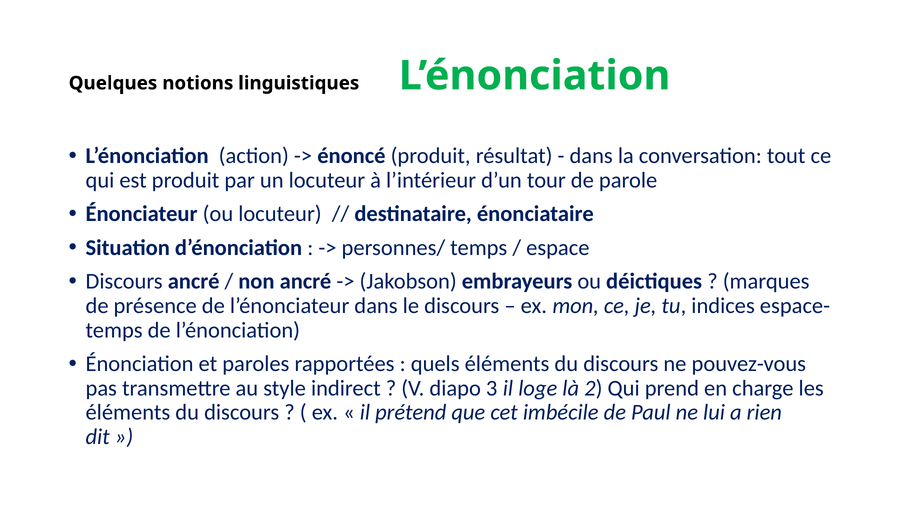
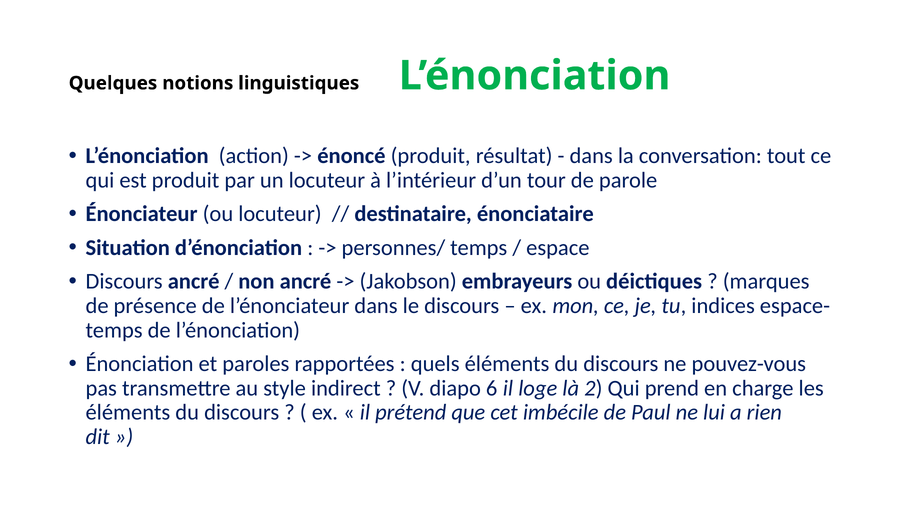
3: 3 -> 6
